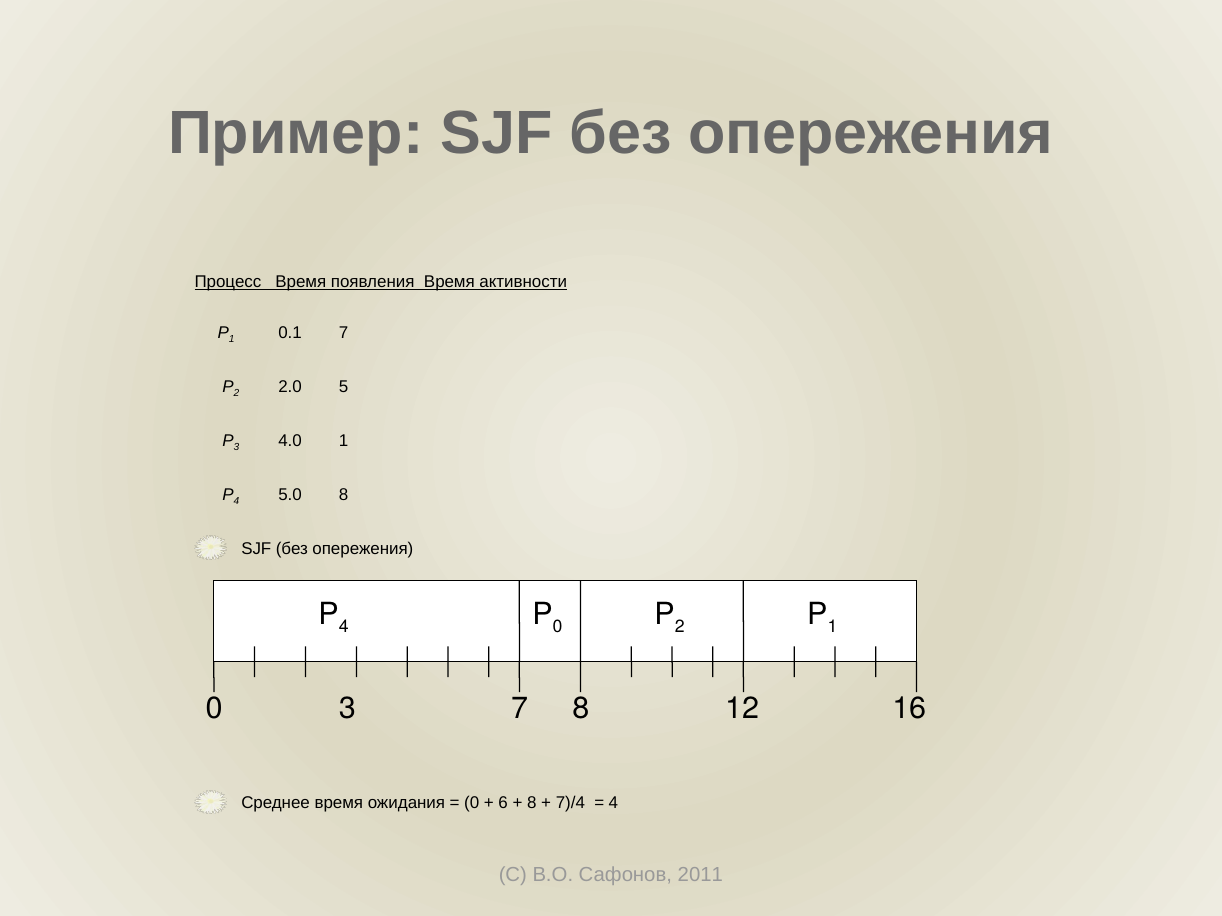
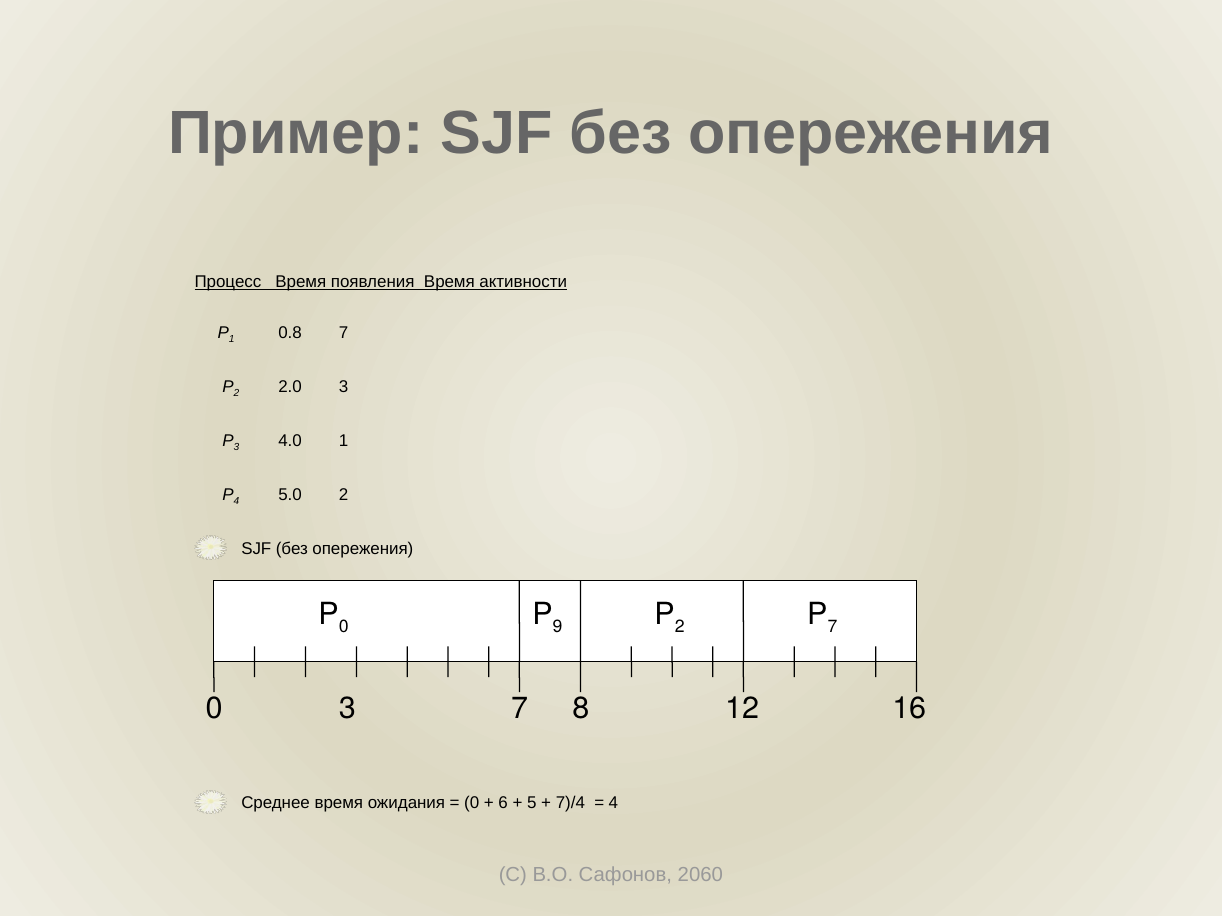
0.1: 0.1 -> 0.8
2.0 5: 5 -> 3
5.0 8: 8 -> 2
4 at (344, 627): 4 -> 0
0 at (558, 627): 0 -> 9
1 at (833, 627): 1 -> 7
8 at (532, 804): 8 -> 5
2011: 2011 -> 2060
